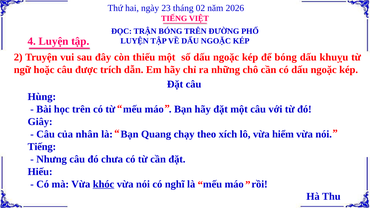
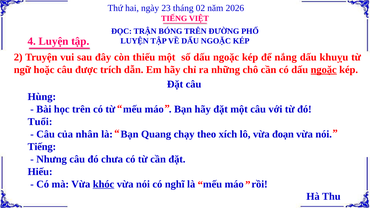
để bóng: bóng -> nắng
ngoặc at (324, 70) underline: none -> present
Giây: Giây -> Tuổi
hiểm: hiểm -> đoạn
